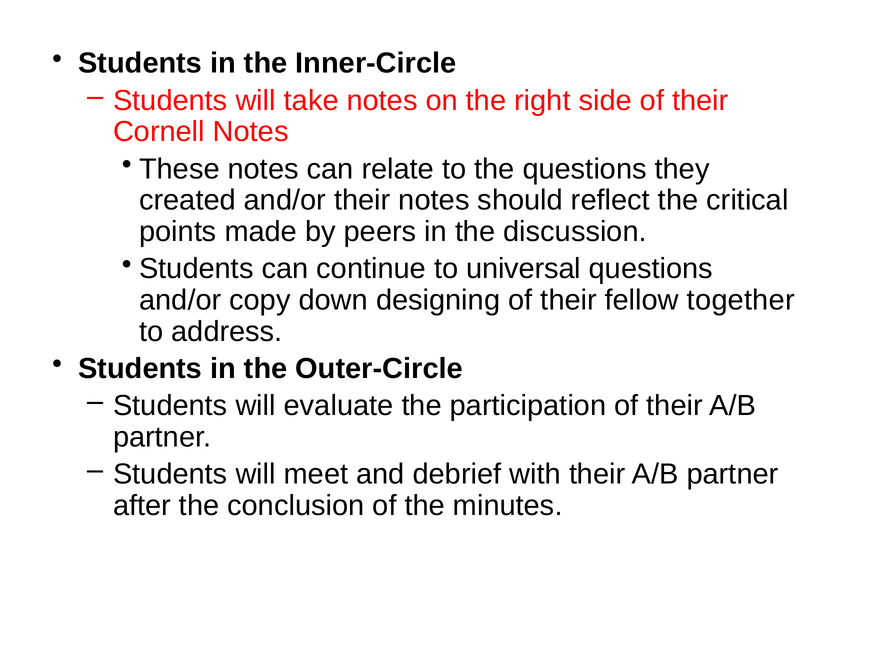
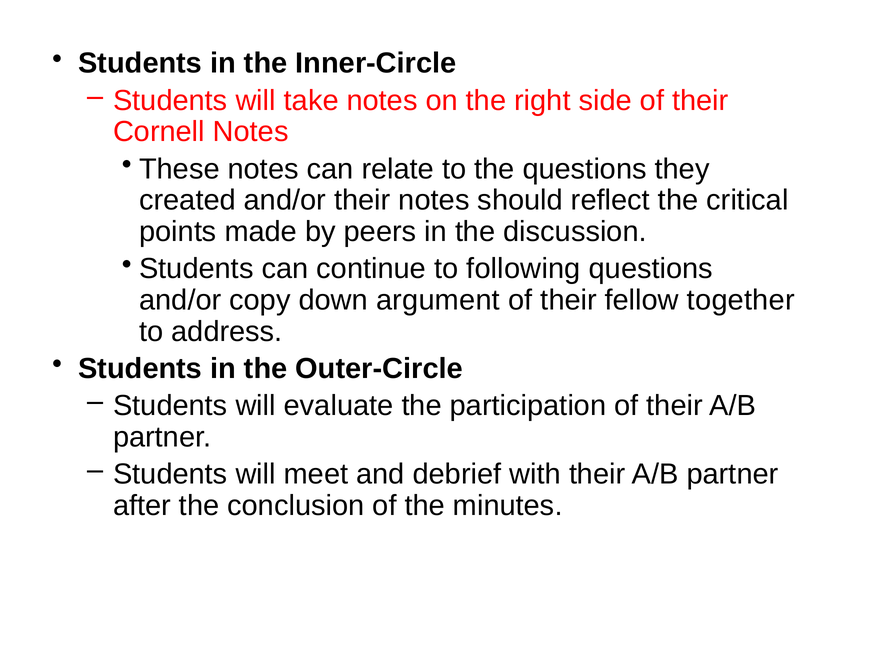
universal: universal -> following
designing: designing -> argument
